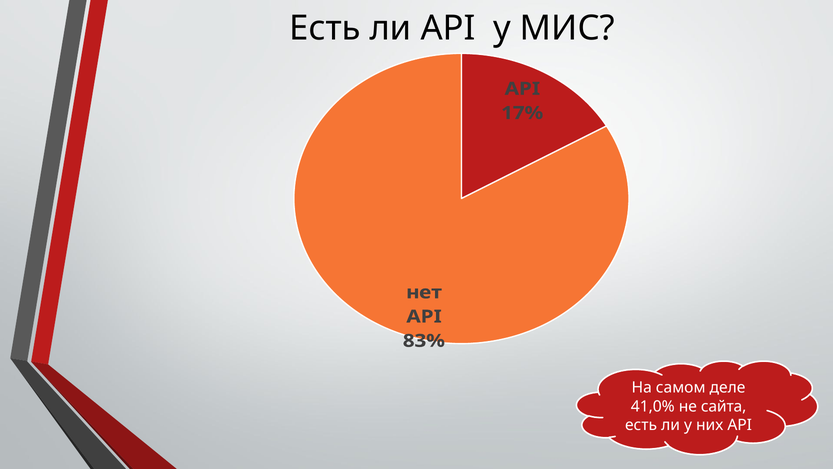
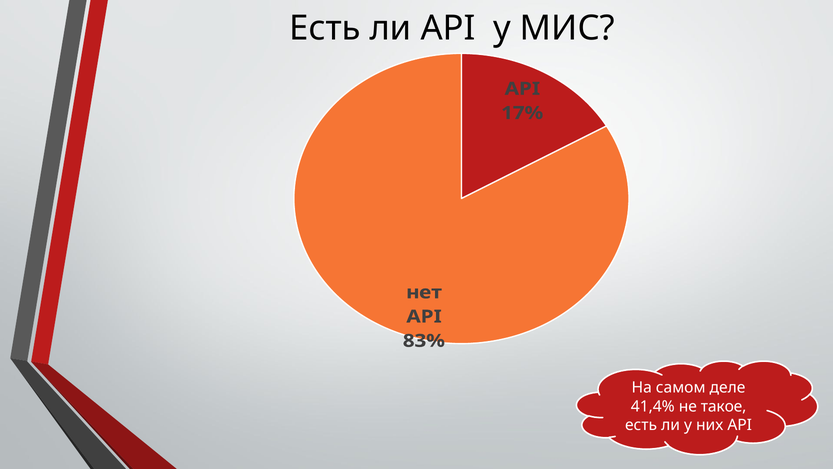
41,0%: 41,0% -> 41,4%
сайта: сайта -> такое
